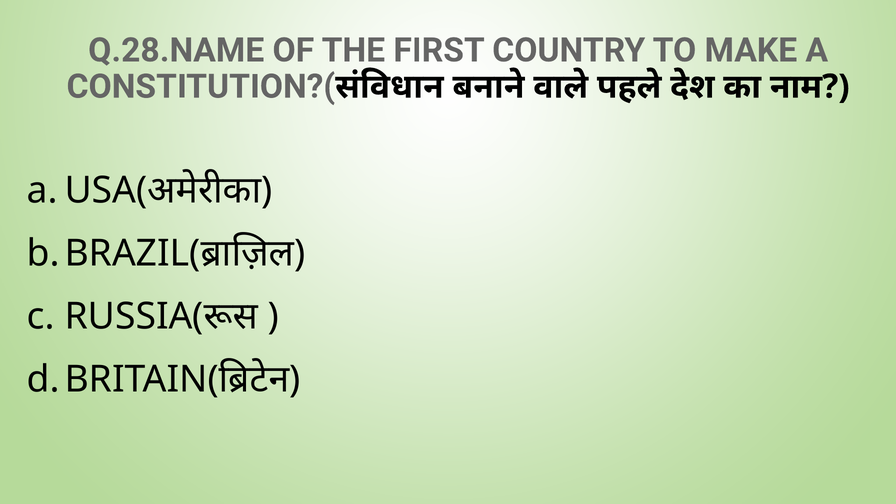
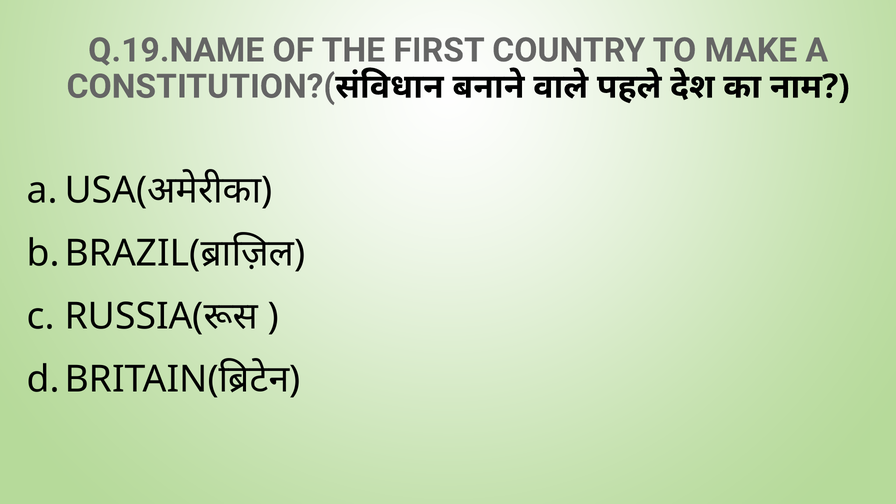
Q.28.NAME: Q.28.NAME -> Q.19.NAME
